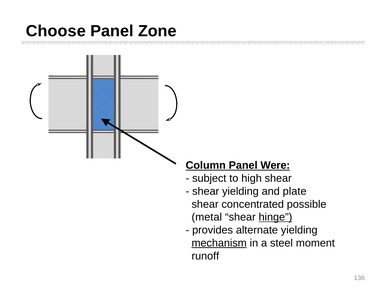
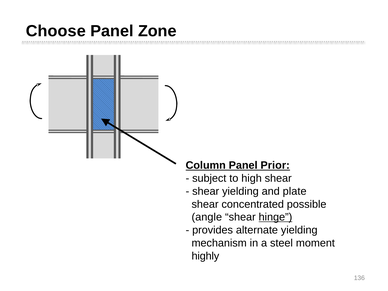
Were: Were -> Prior
metal: metal -> angle
mechanism underline: present -> none
runoff: runoff -> highly
